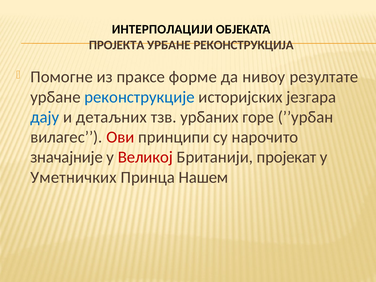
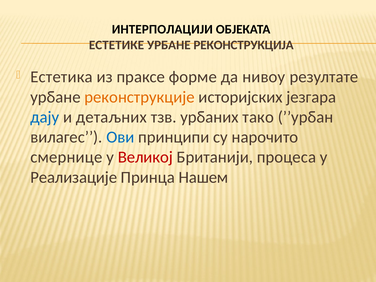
ПРОЈЕКТА: ПРОЈЕКТА -> ЕСТЕТИКЕ
Помогне: Помогне -> Естетика
реконструкције colour: blue -> orange
горе: горе -> тако
Ови colour: red -> blue
значајније: значајније -> смернице
пројекат: пројекат -> процеса
Уметничких: Уметничких -> Реализације
